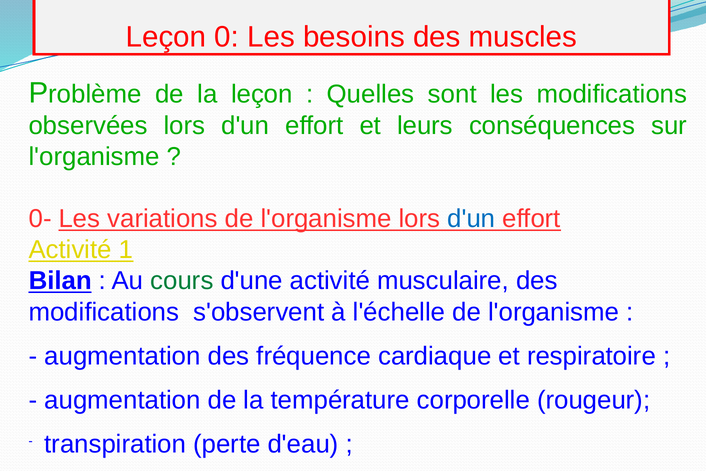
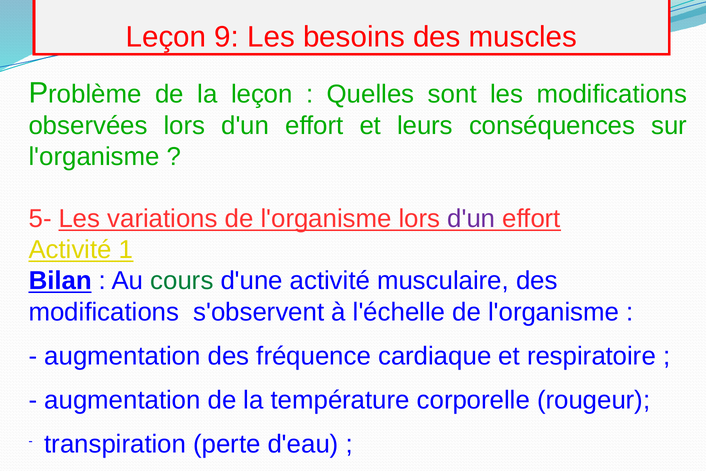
0: 0 -> 9
0-: 0- -> 5-
d'un at (471, 219) colour: blue -> purple
